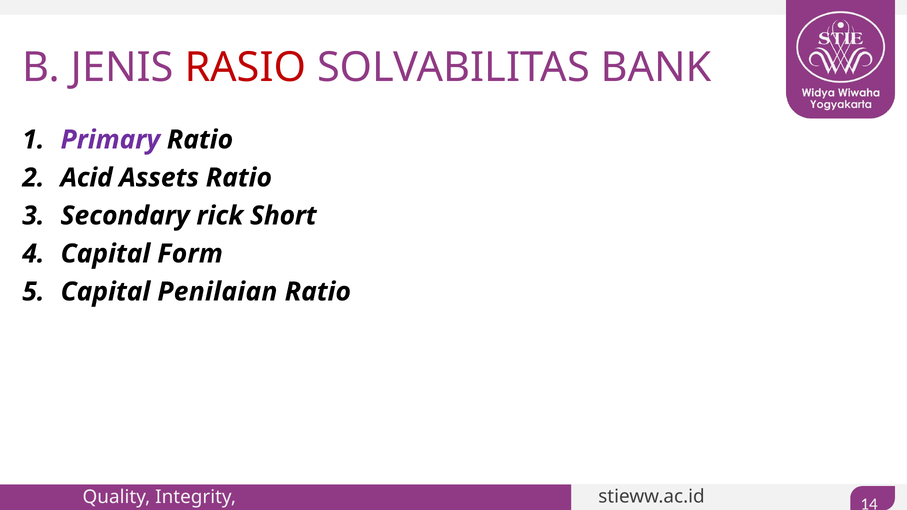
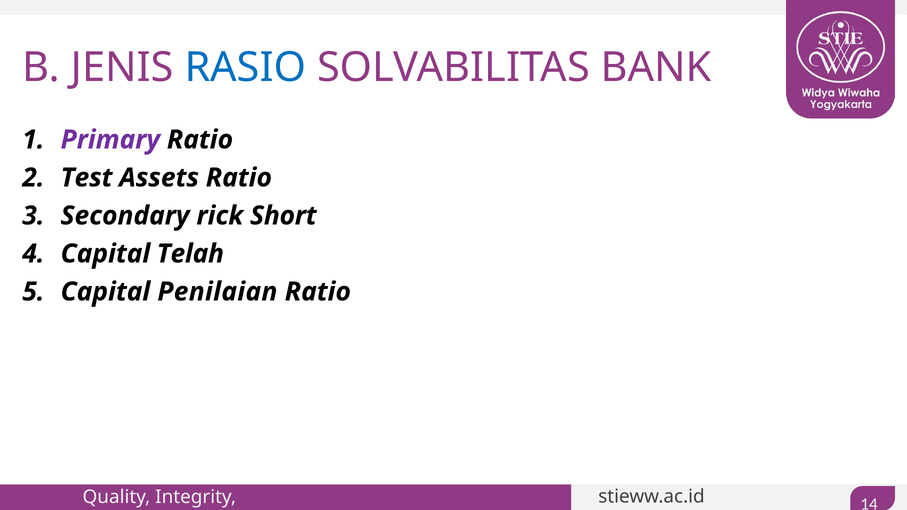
RASIO colour: red -> blue
Acid: Acid -> Test
Form: Form -> Telah
